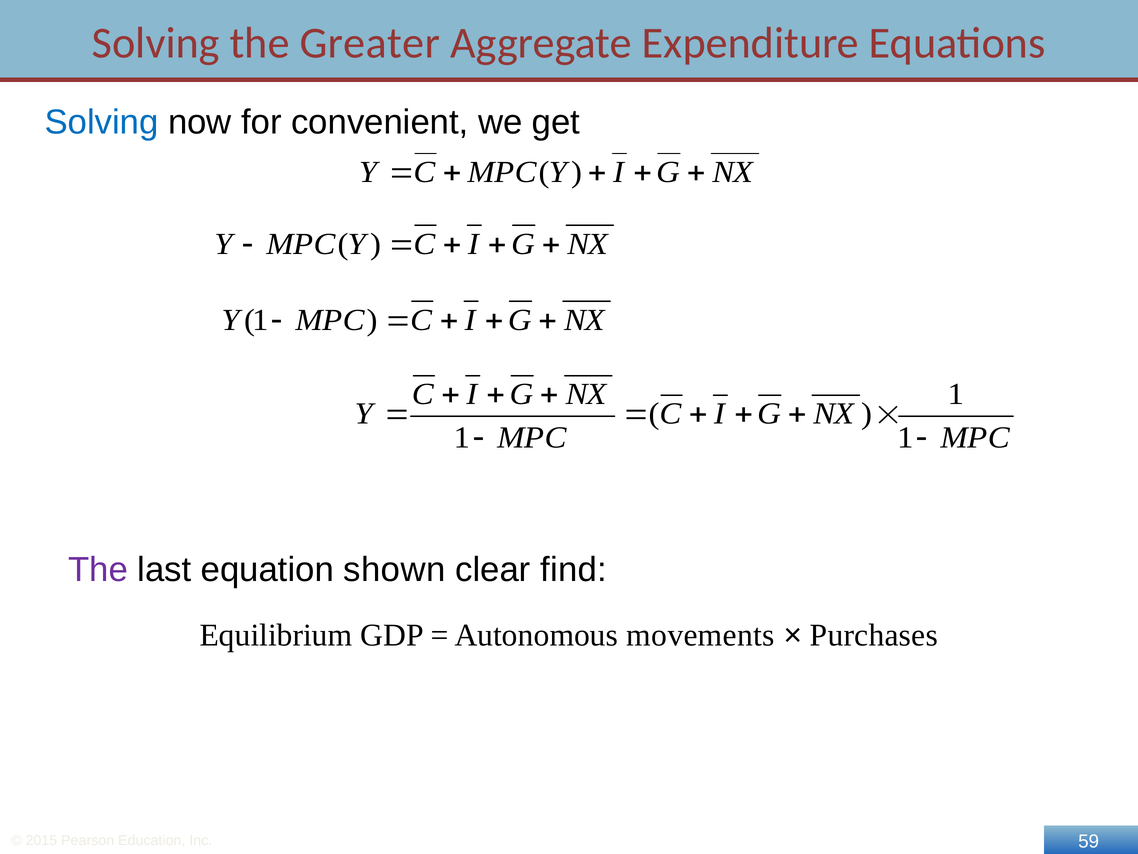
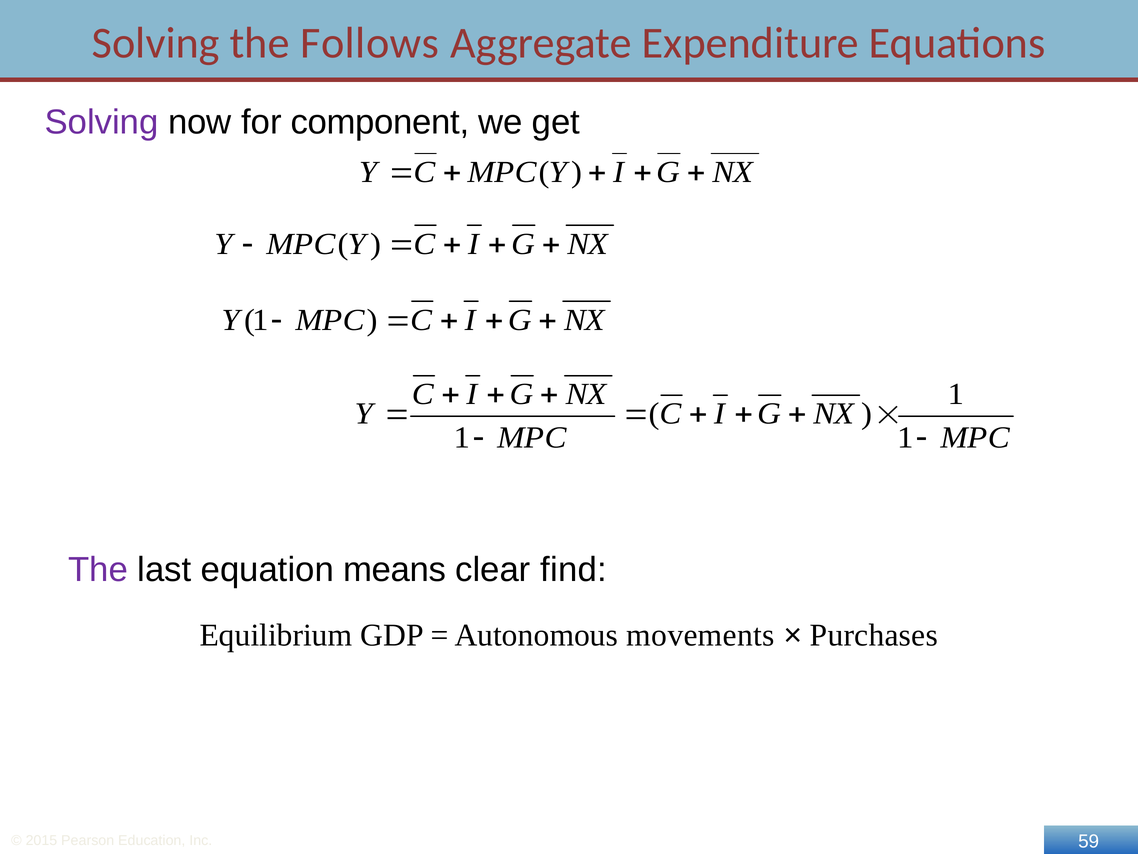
Greater: Greater -> Follows
Solving at (102, 122) colour: blue -> purple
convenient: convenient -> component
shown: shown -> means
